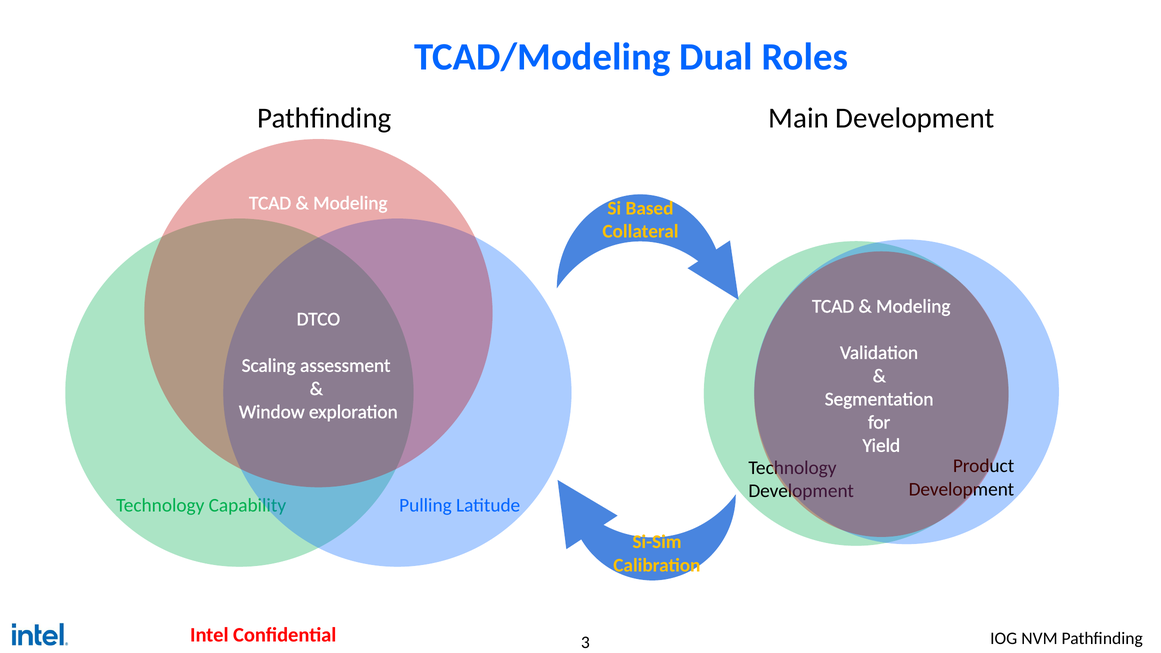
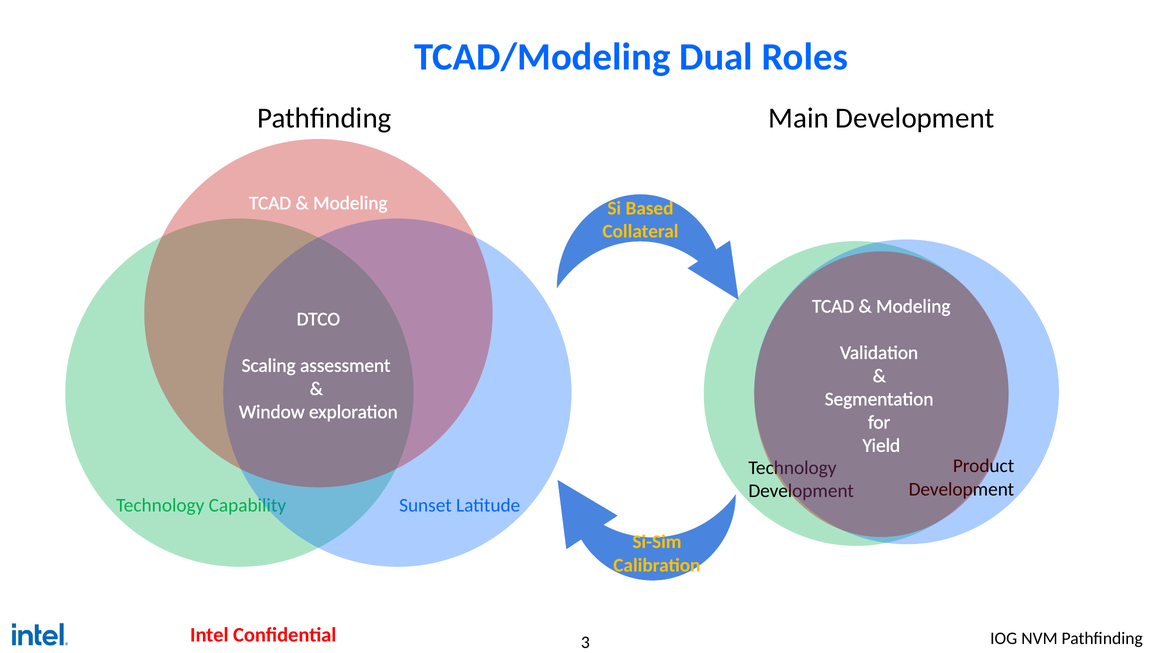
Pulling: Pulling -> Sunset
